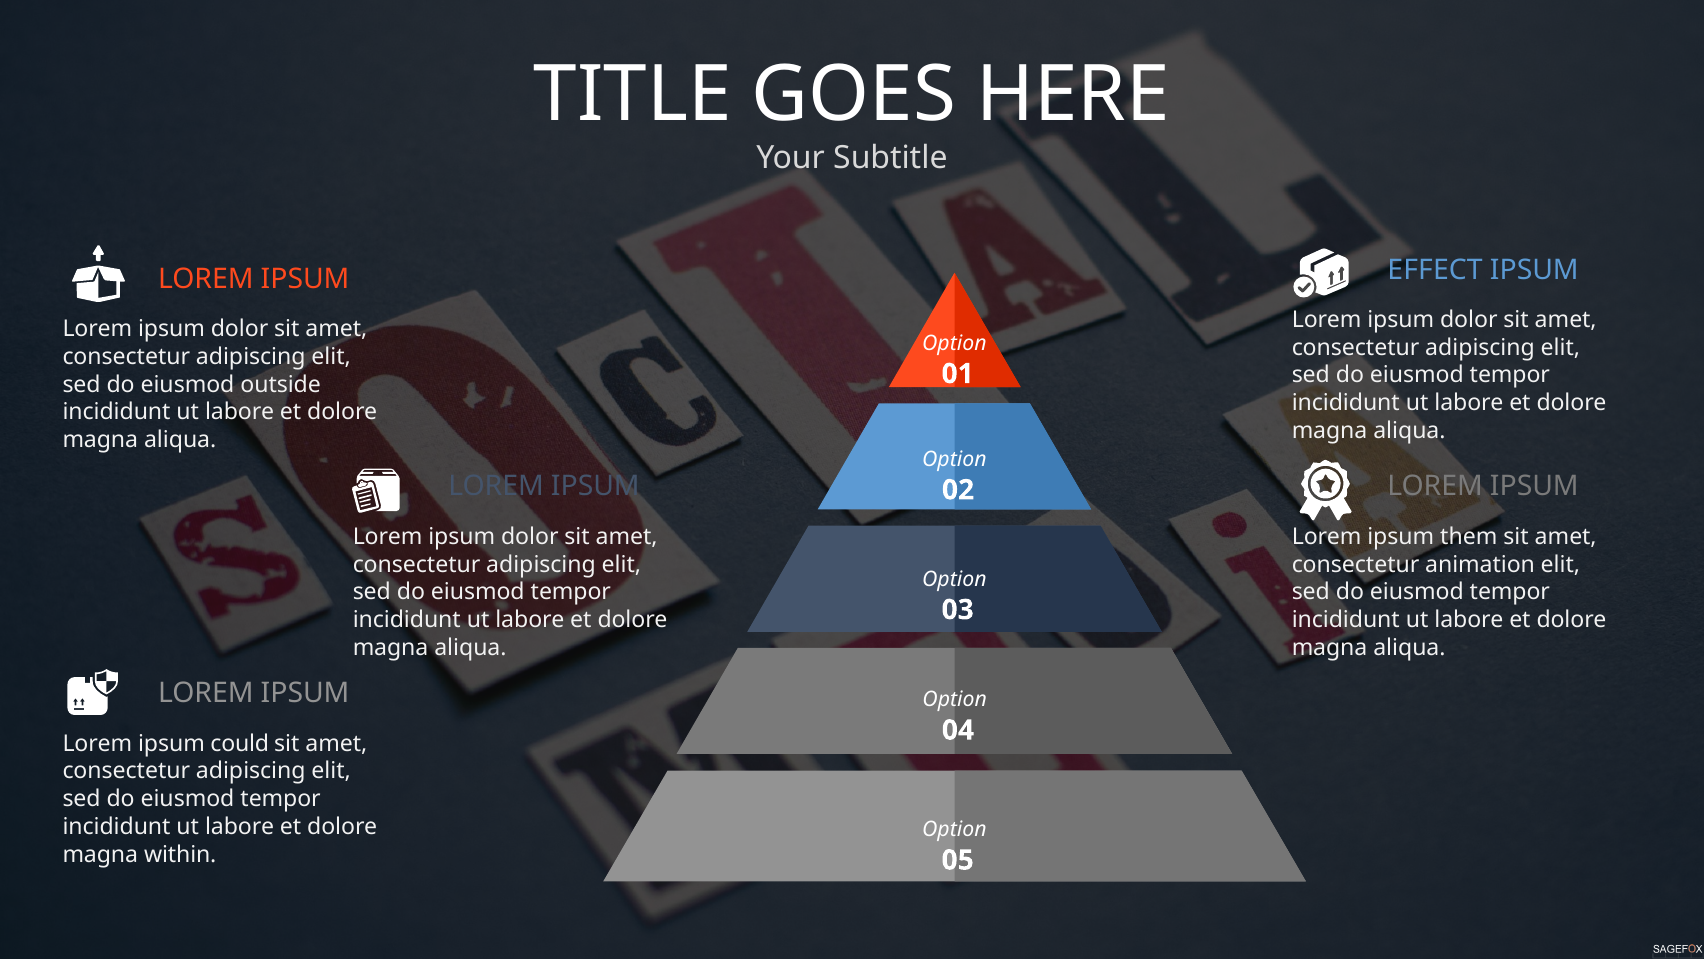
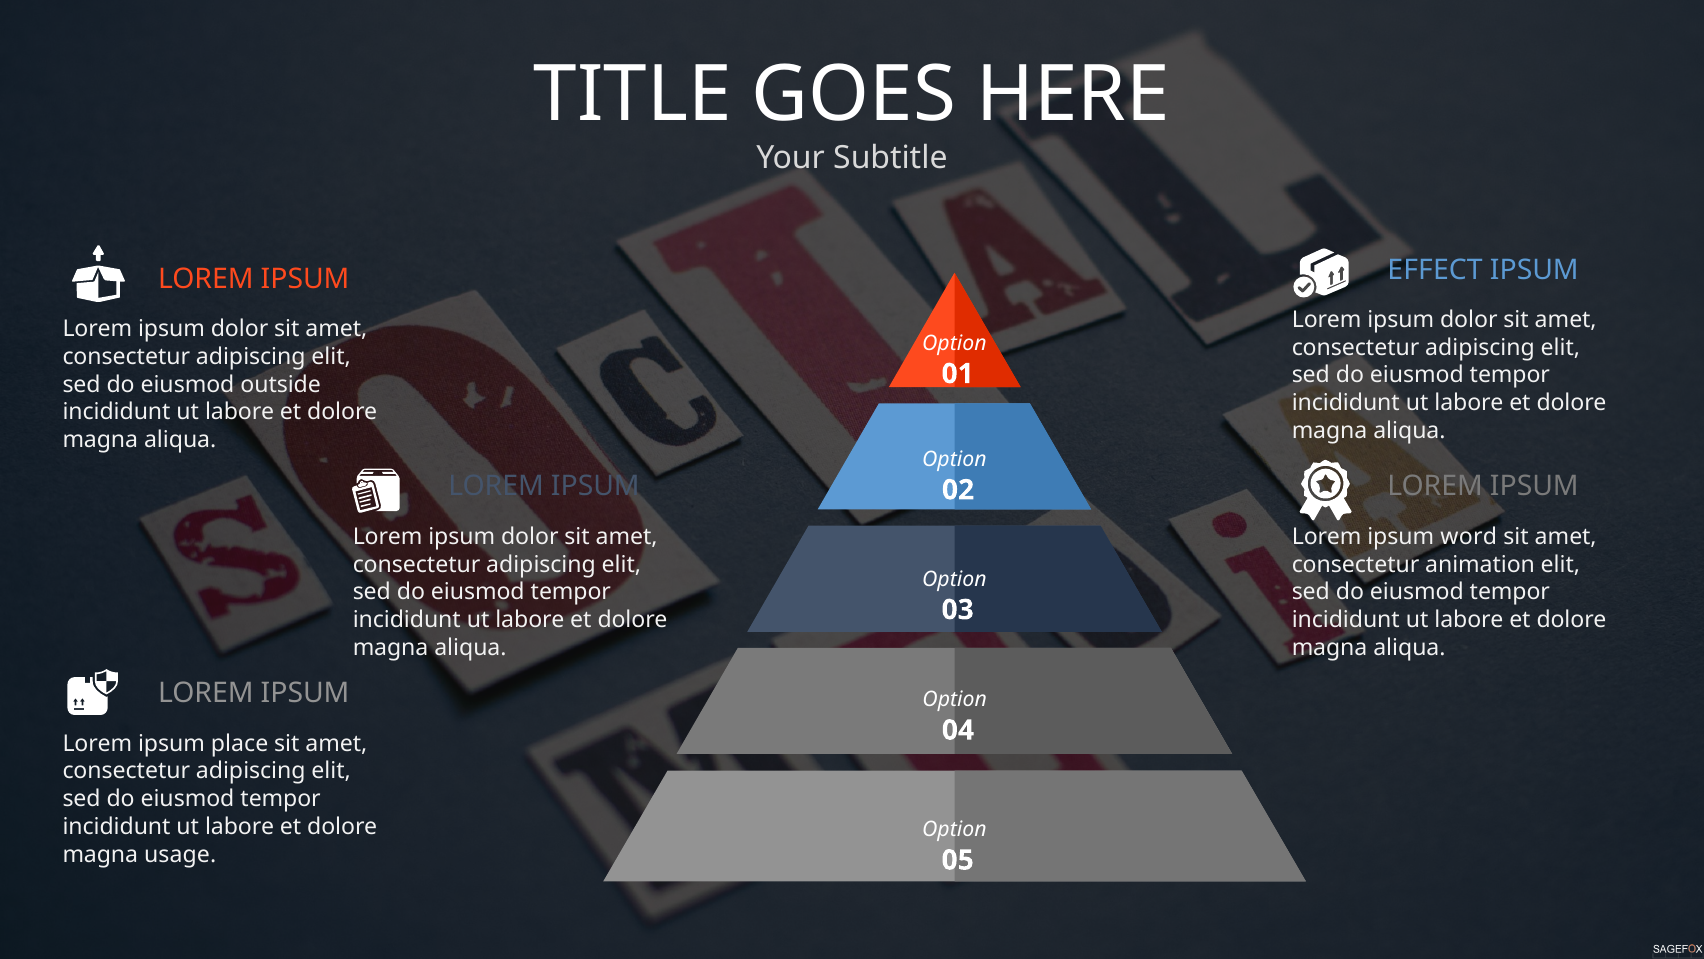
them: them -> word
could: could -> place
within: within -> usage
